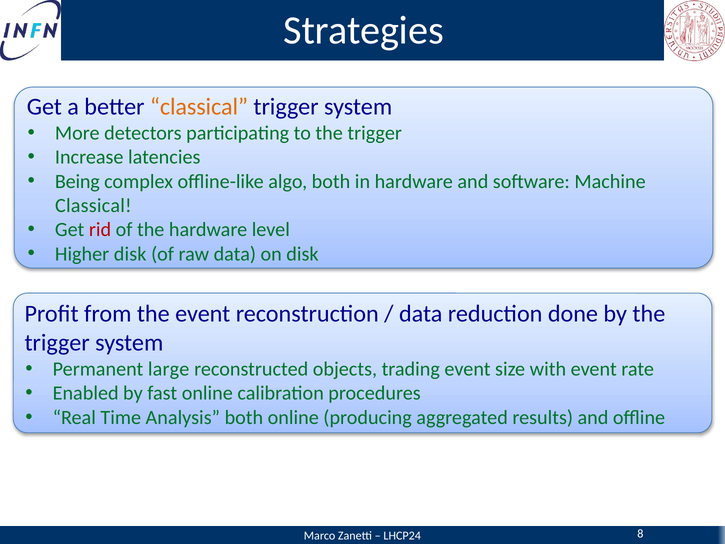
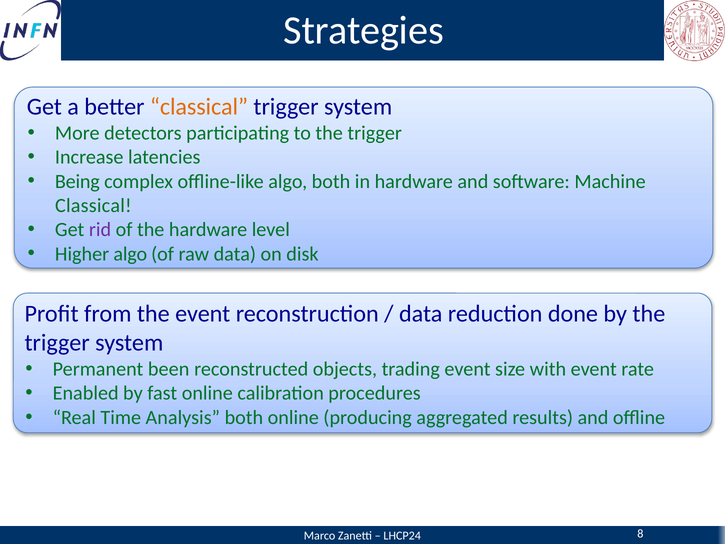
rid colour: red -> purple
Higher disk: disk -> algo
large: large -> been
